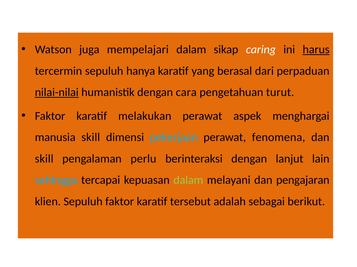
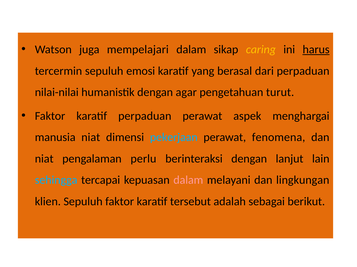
caring colour: white -> yellow
hanya: hanya -> emosi
nilai-nilai underline: present -> none
cara: cara -> agar
karatif melakukan: melakukan -> perpaduan
manusia skill: skill -> niat
skill at (44, 159): skill -> niat
dalam at (188, 181) colour: light green -> pink
pengajaran: pengajaran -> lingkungan
